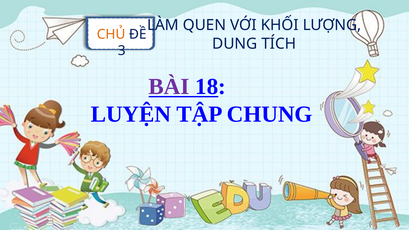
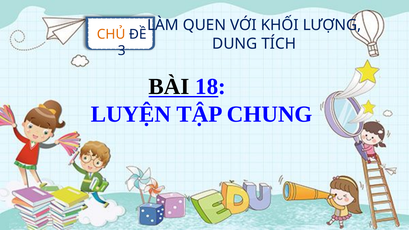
BÀI colour: purple -> black
